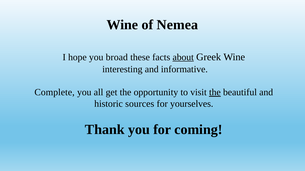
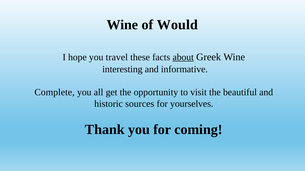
Nemea: Nemea -> Would
broad: broad -> travel
the at (215, 93) underline: present -> none
